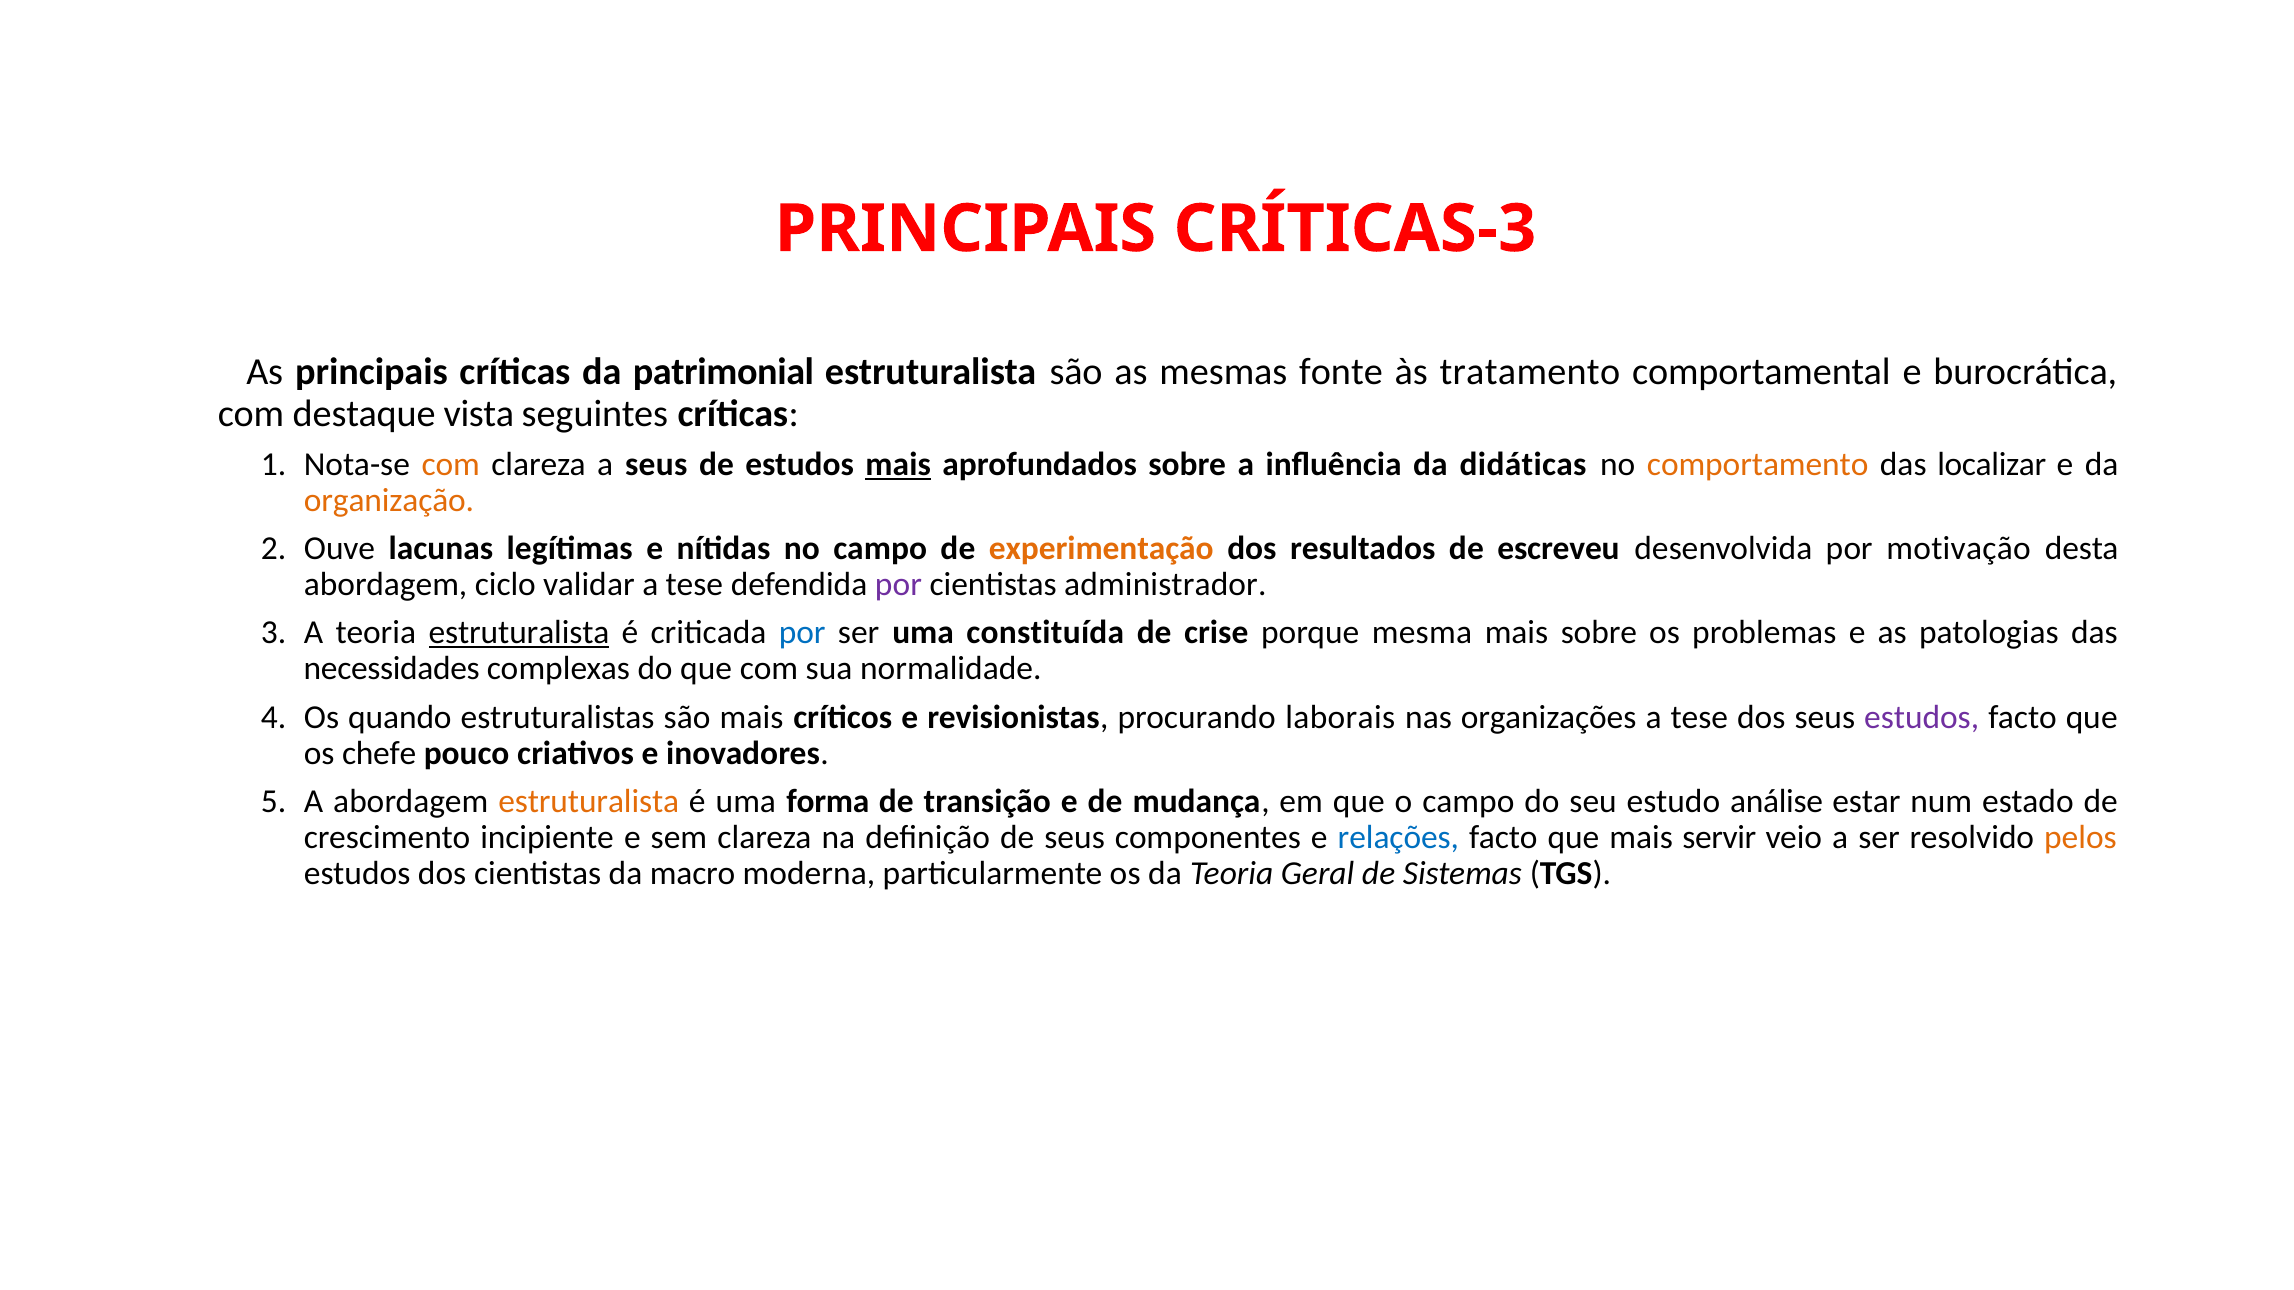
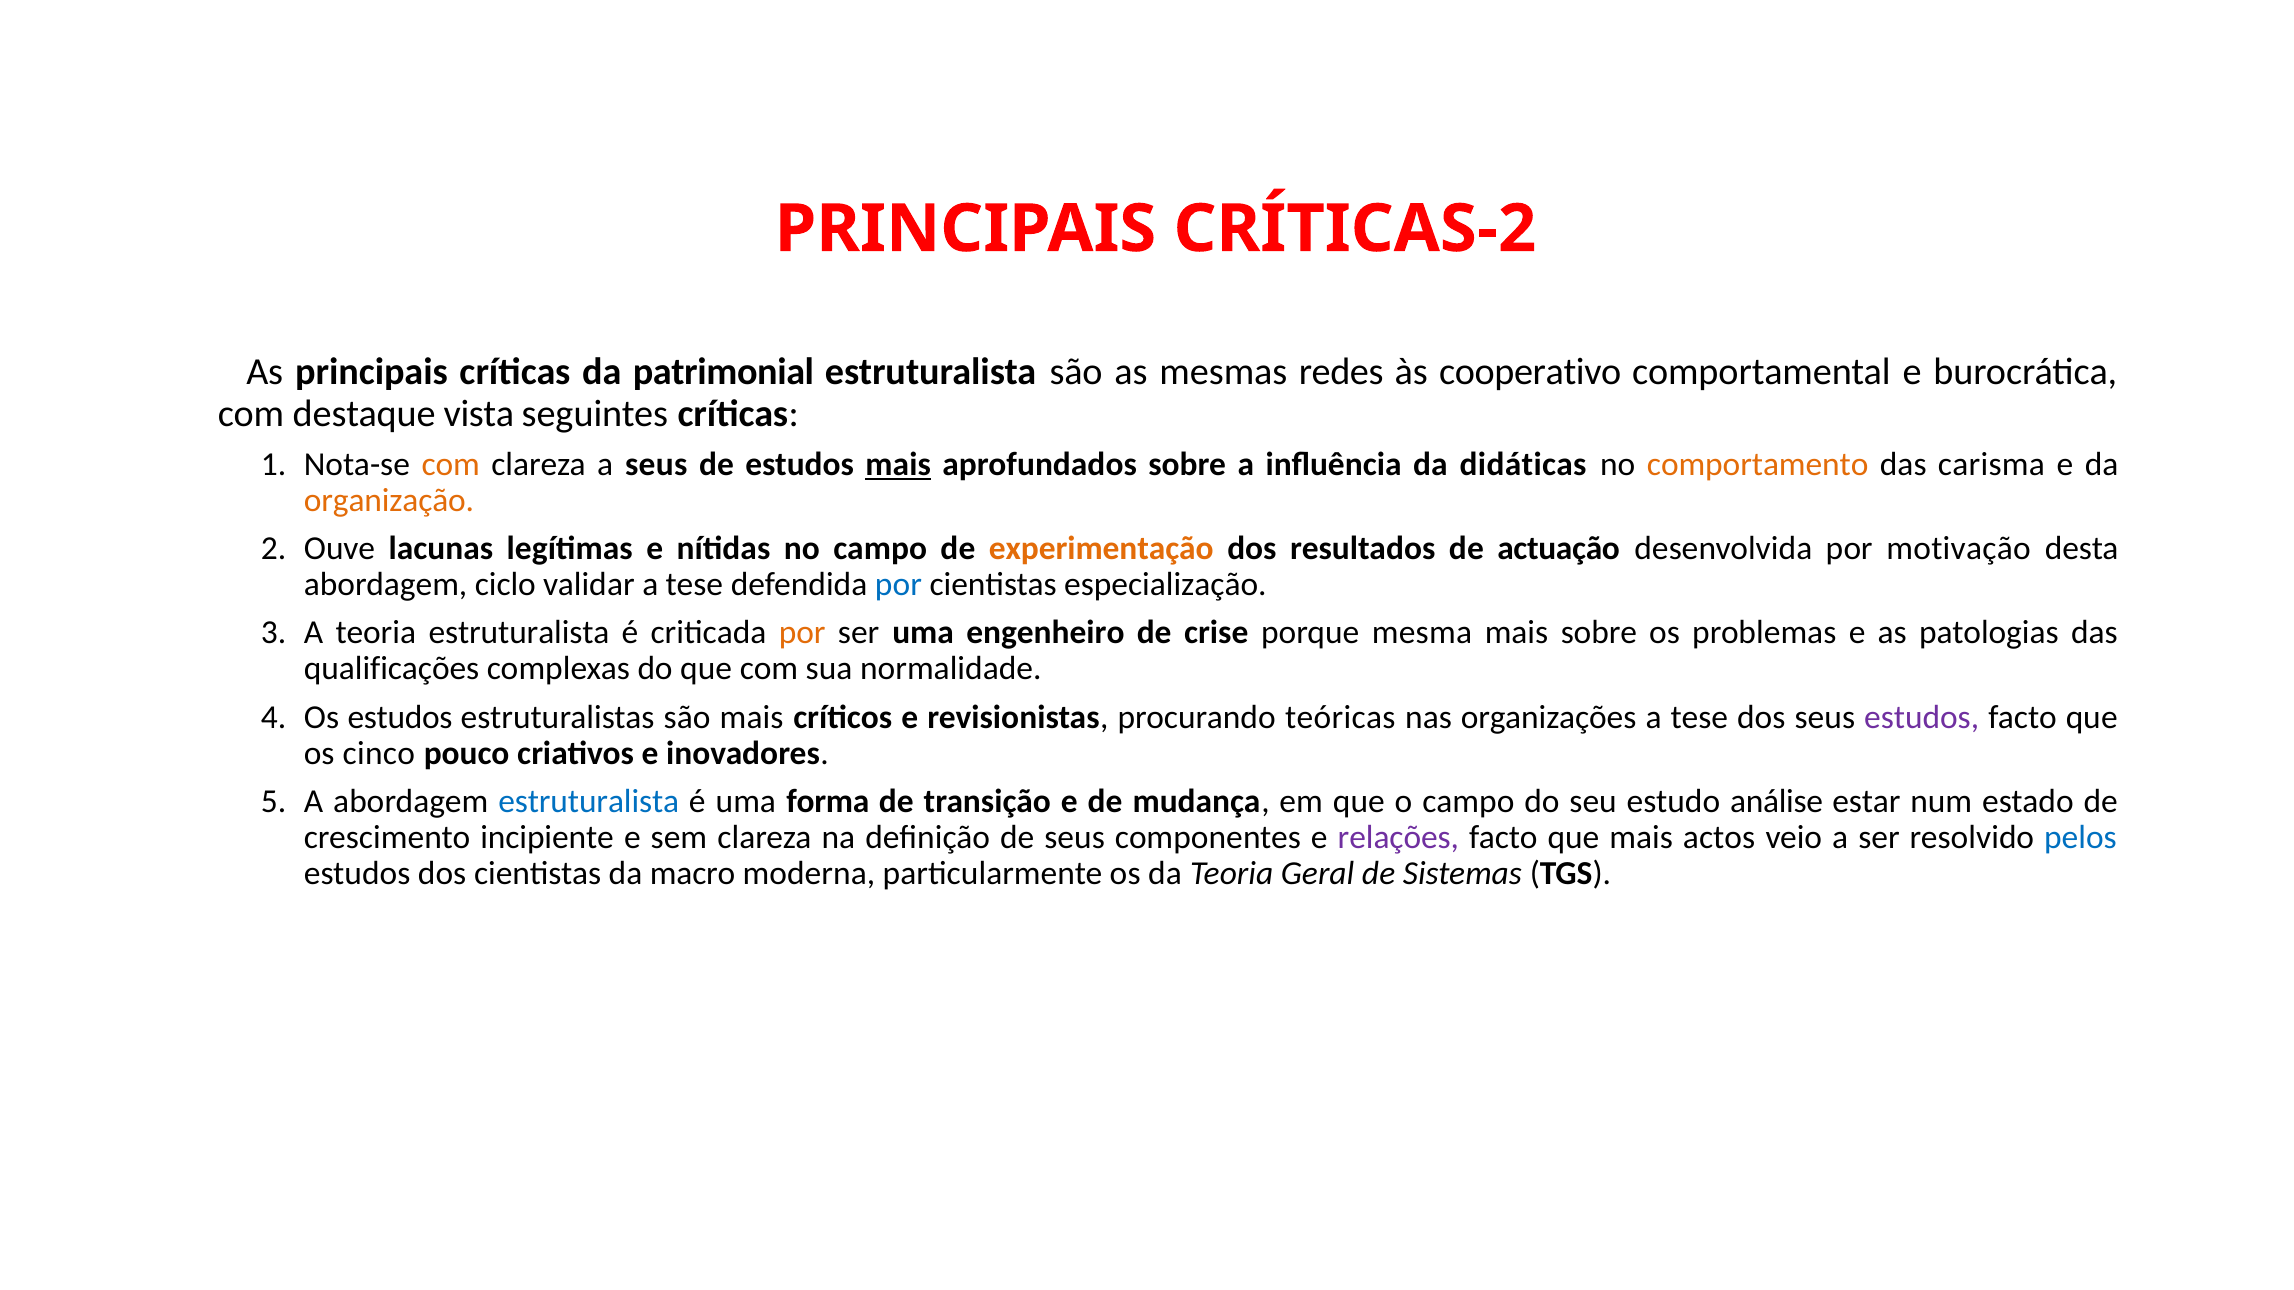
CRÍTICAS-3: CRÍTICAS-3 -> CRÍTICAS-2
fonte: fonte -> redes
tratamento: tratamento -> cooperativo
localizar: localizar -> carisma
escreveu: escreveu -> actuação
por at (898, 585) colour: purple -> blue
administrador: administrador -> especialização
estruturalista at (519, 633) underline: present -> none
por at (802, 633) colour: blue -> orange
constituída: constituída -> engenheiro
necessidades: necessidades -> qualificações
Os quando: quando -> estudos
laborais: laborais -> teóricas
chefe: chefe -> cinco
estruturalista at (589, 801) colour: orange -> blue
relações colour: blue -> purple
servir: servir -> actos
pelos colour: orange -> blue
